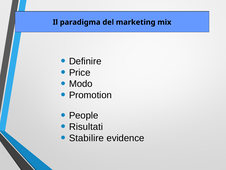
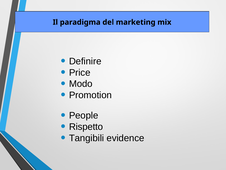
Risultati: Risultati -> Rispetto
Stabilire: Stabilire -> Tangibili
